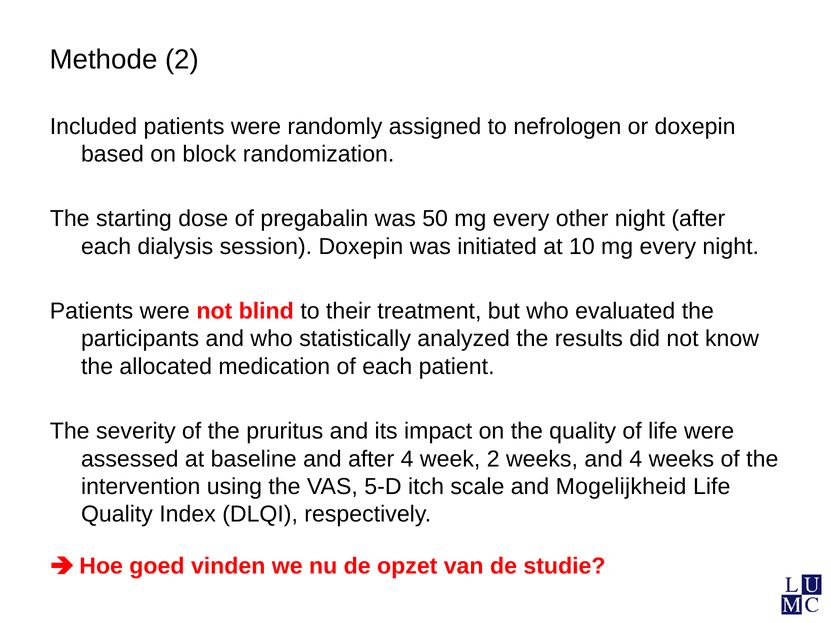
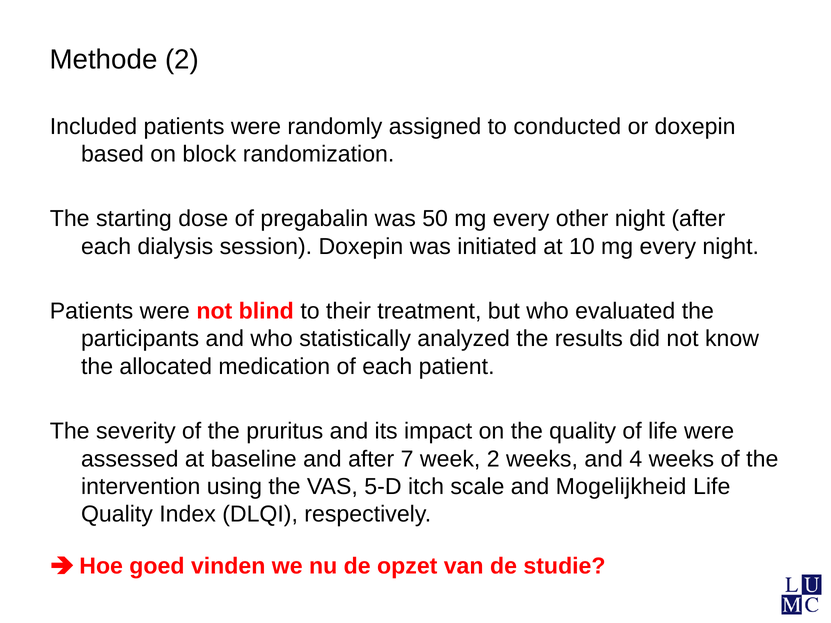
nefrologen: nefrologen -> conducted
after 4: 4 -> 7
